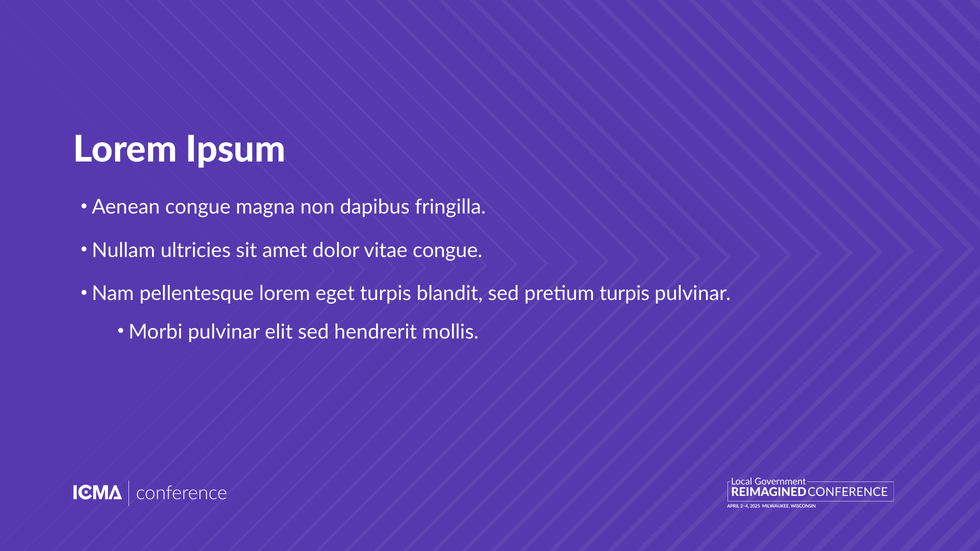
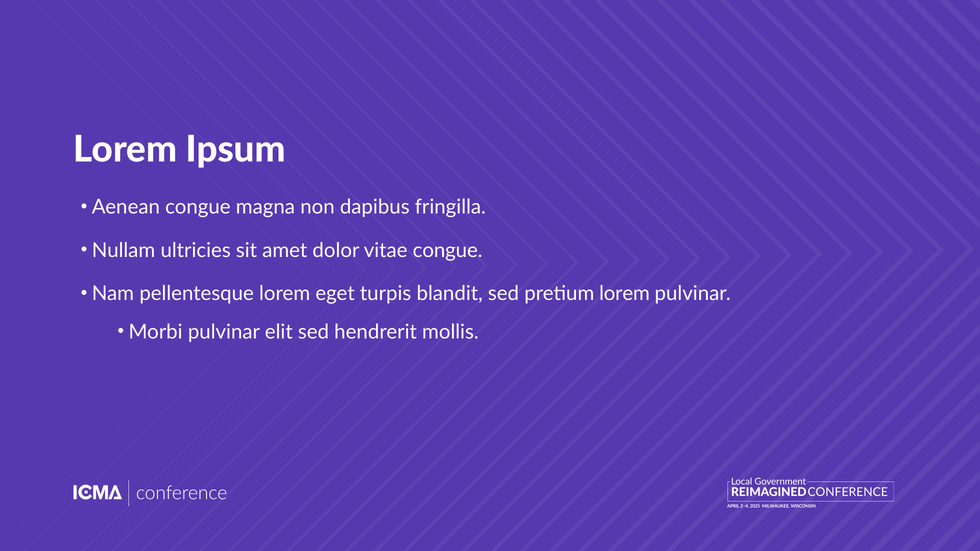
pretium turpis: turpis -> lorem
